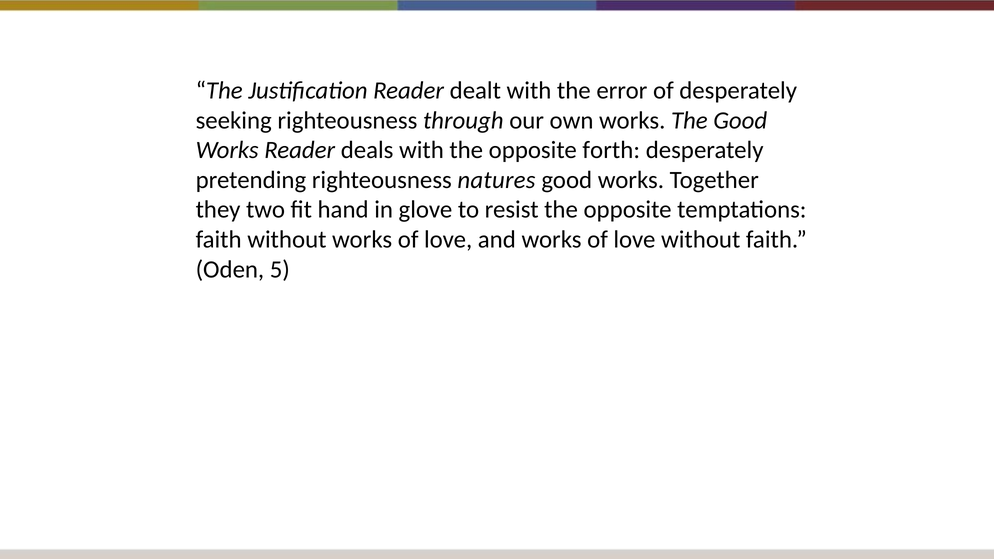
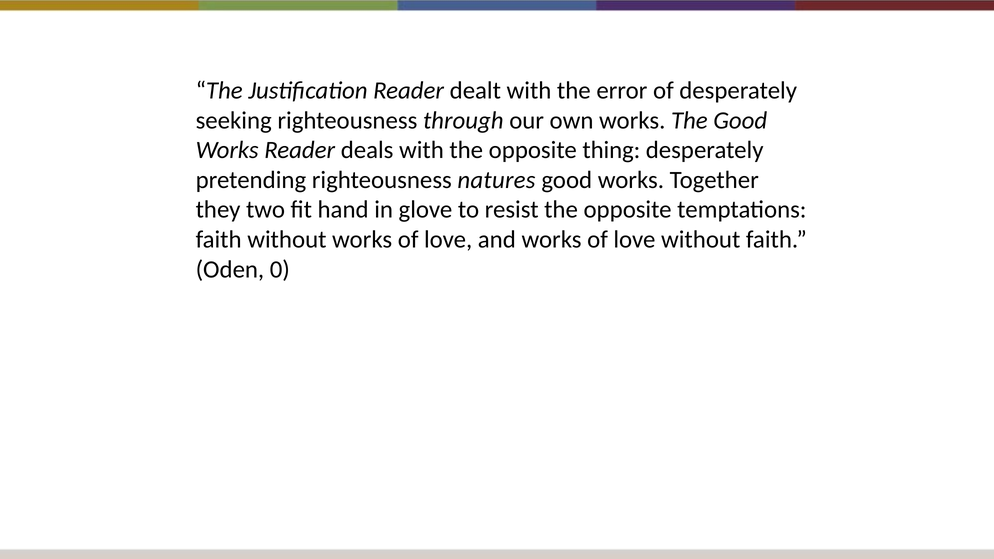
forth: forth -> thing
5: 5 -> 0
